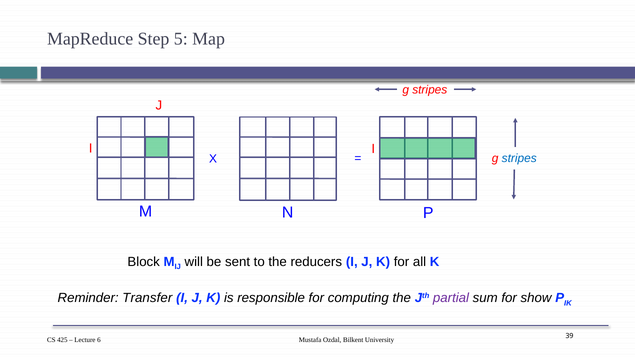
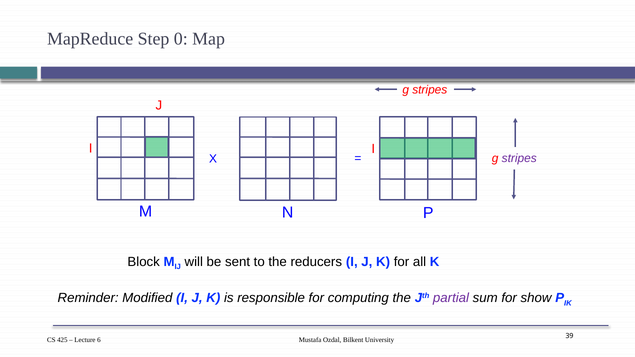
5: 5 -> 0
stripes at (519, 158) colour: blue -> purple
Transfer: Transfer -> Modified
